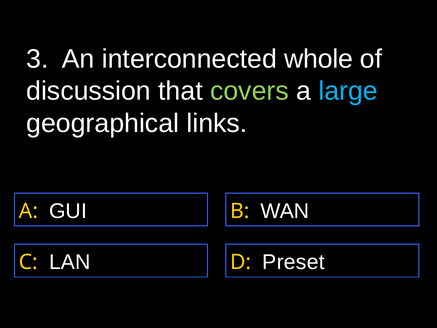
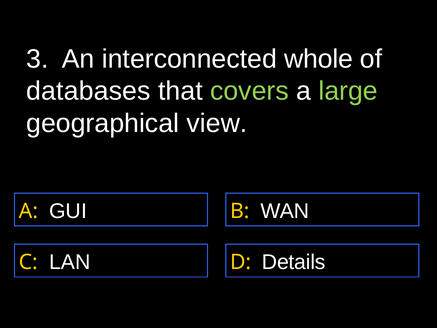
discussion: discussion -> databases
large colour: light blue -> light green
links: links -> view
Preset: Preset -> Details
